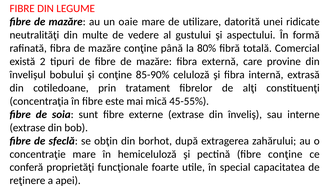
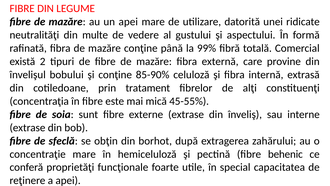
un oaie: oaie -> apei
80%: 80% -> 99%
fibre conţine: conţine -> behenic
